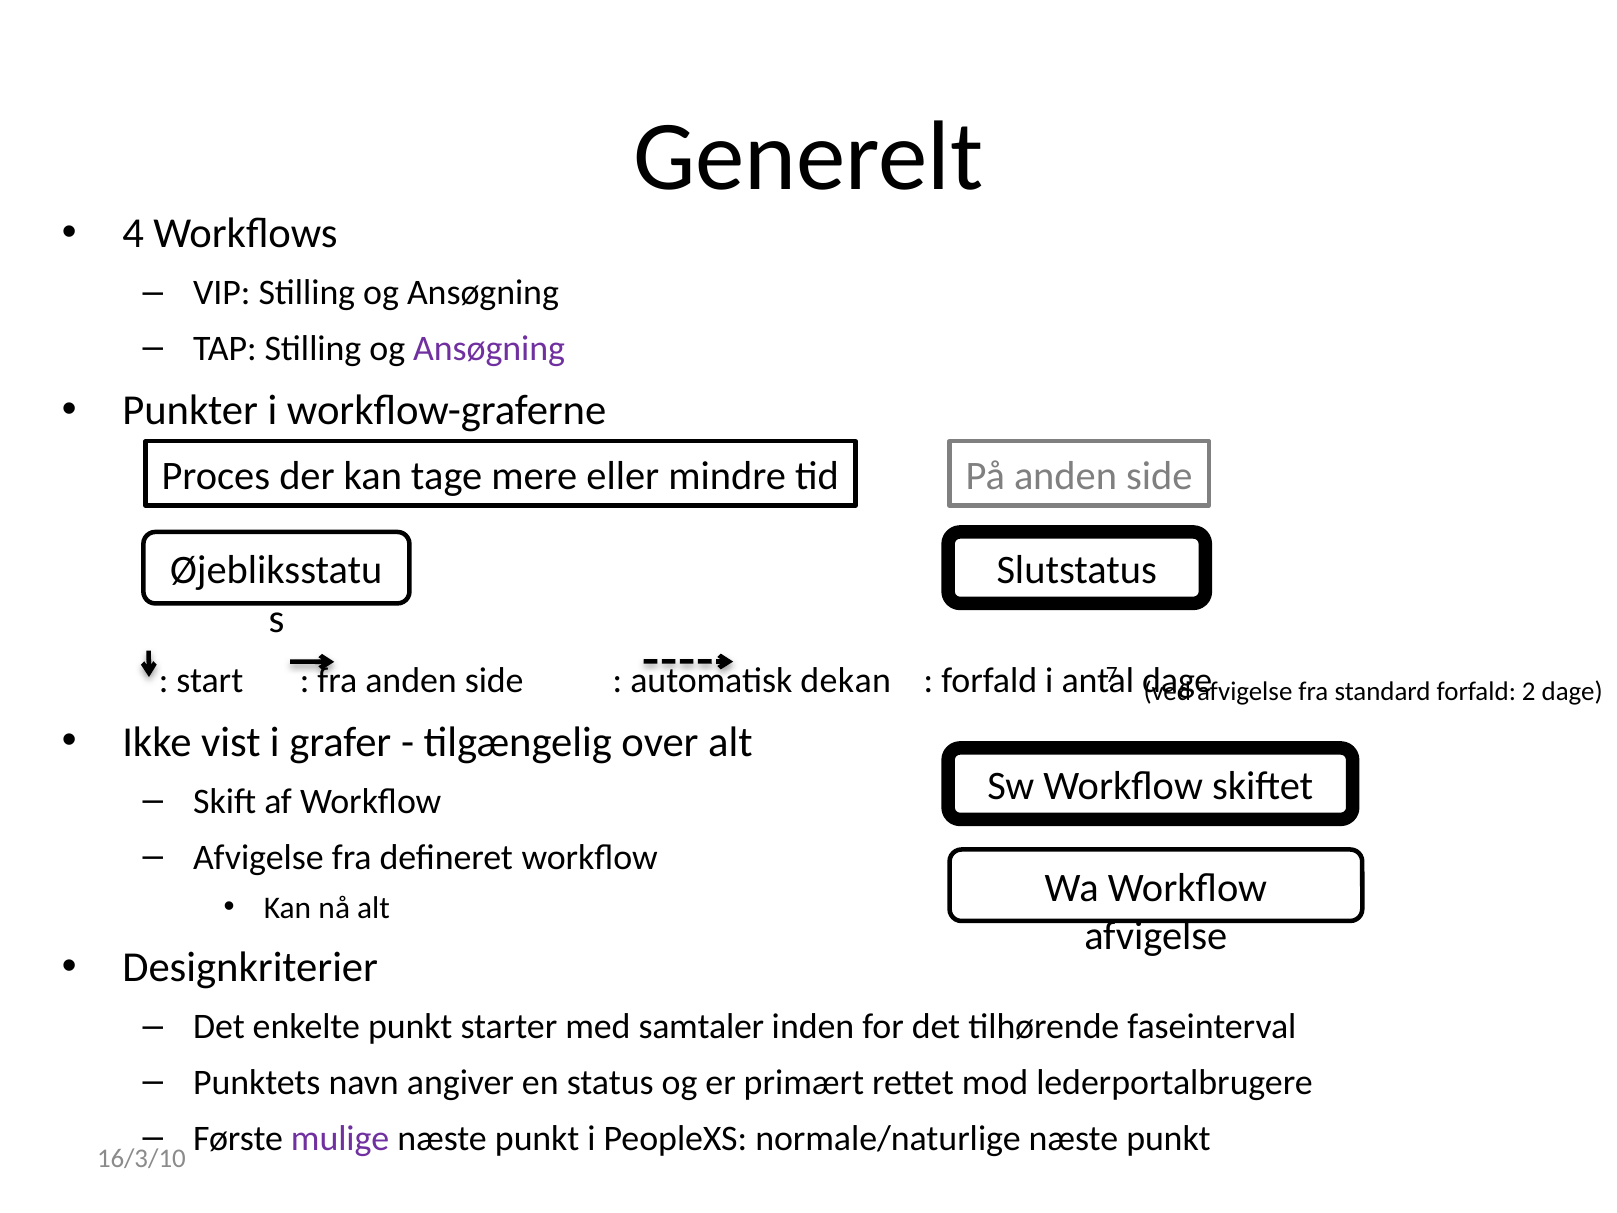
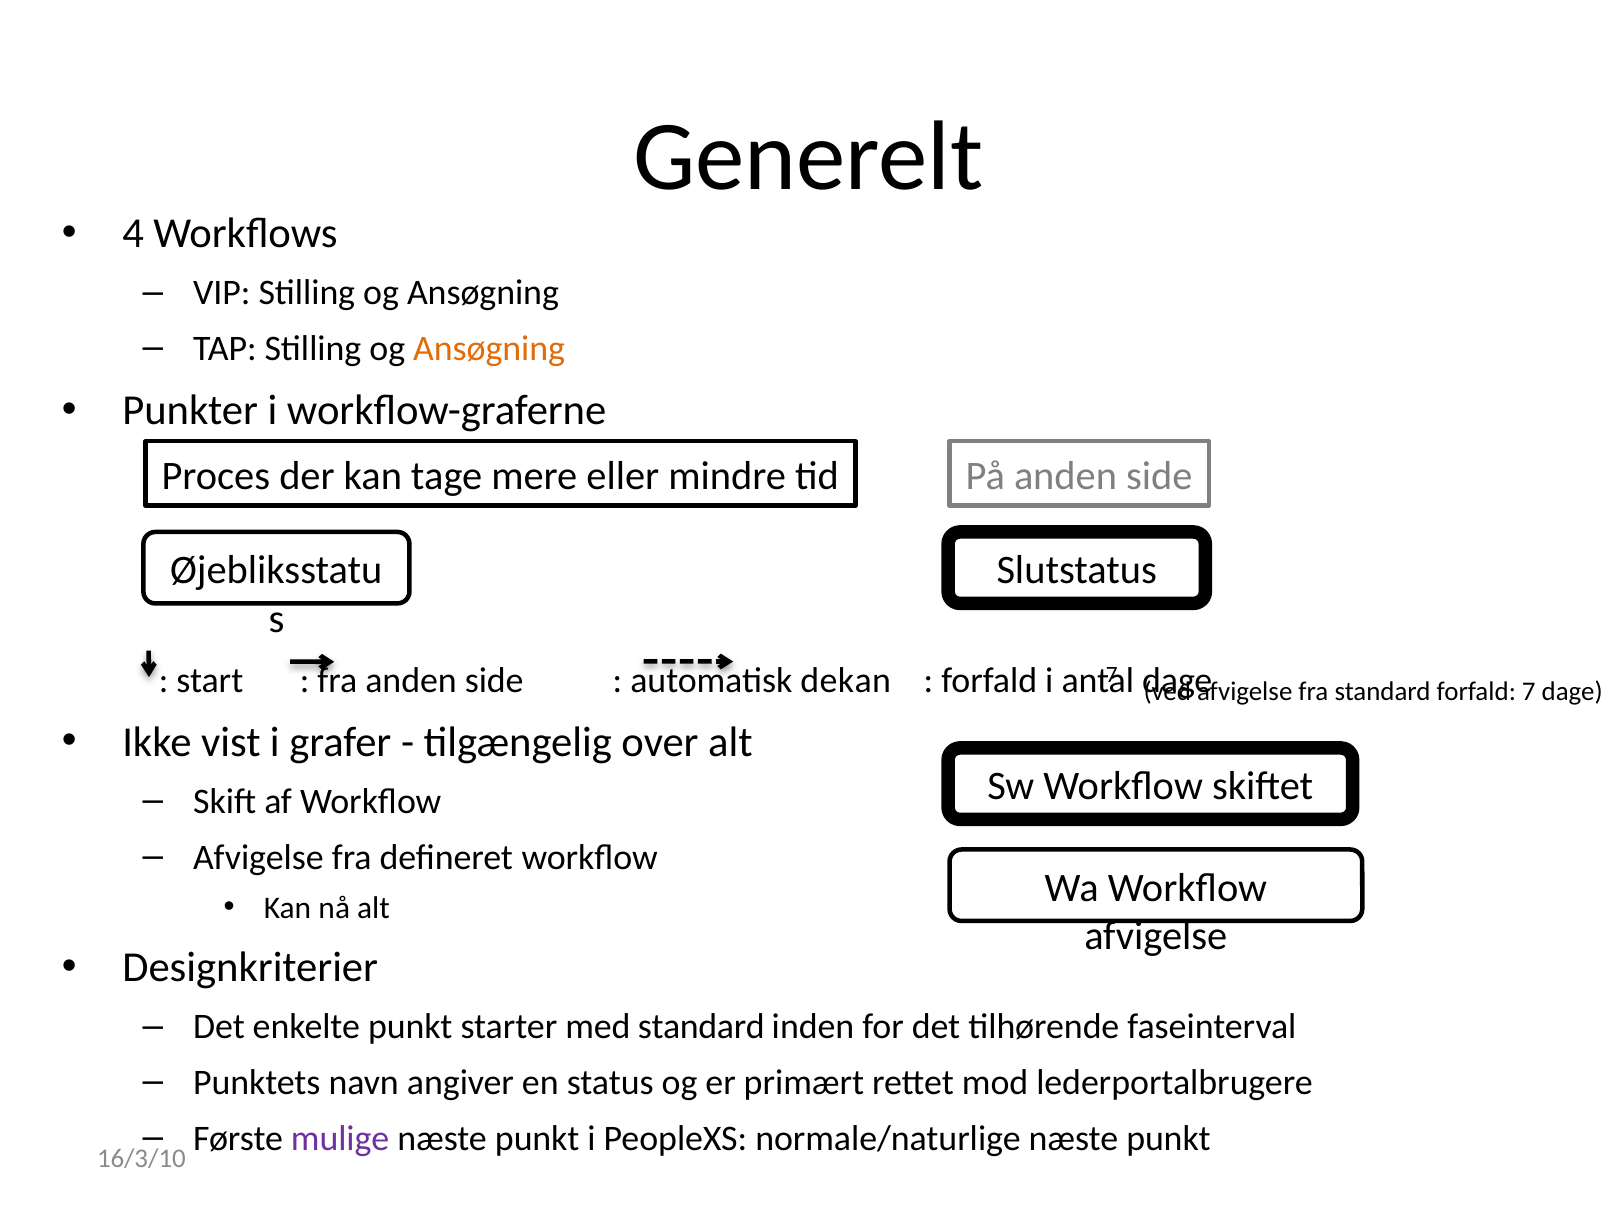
Ansøgning at (489, 349) colour: purple -> orange
forfald 2: 2 -> 7
med samtaler: samtaler -> standard
